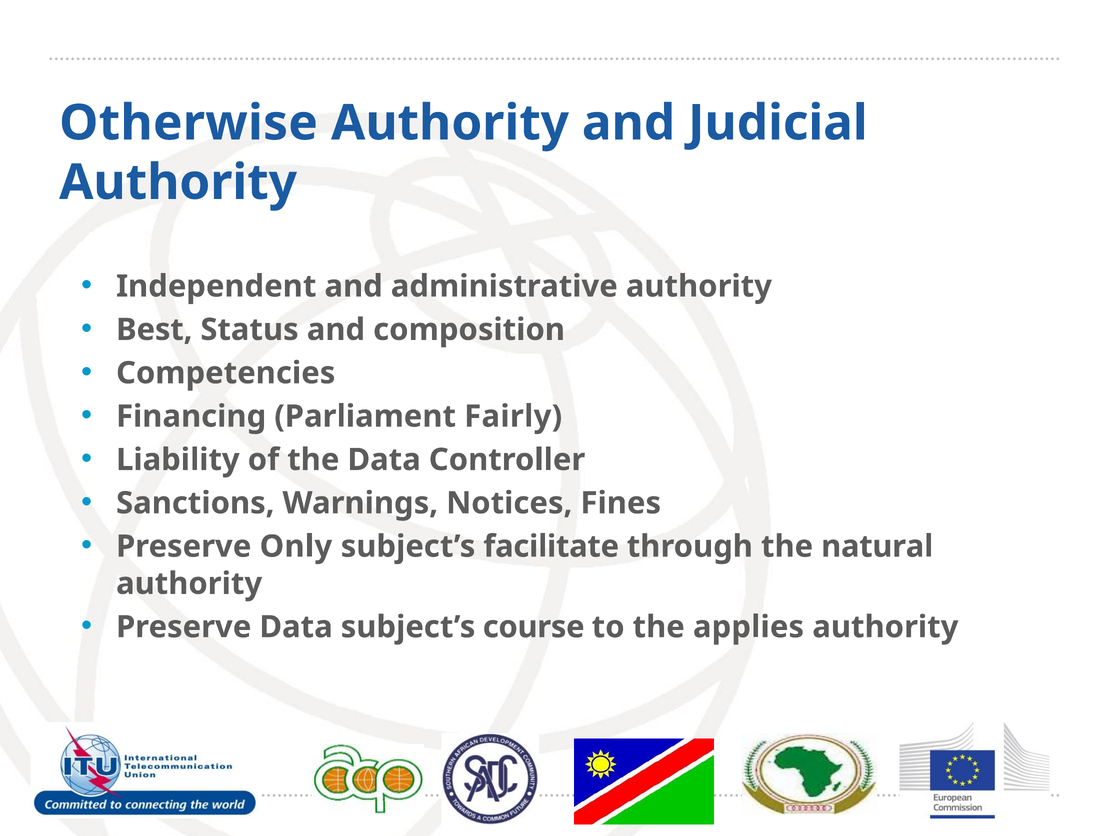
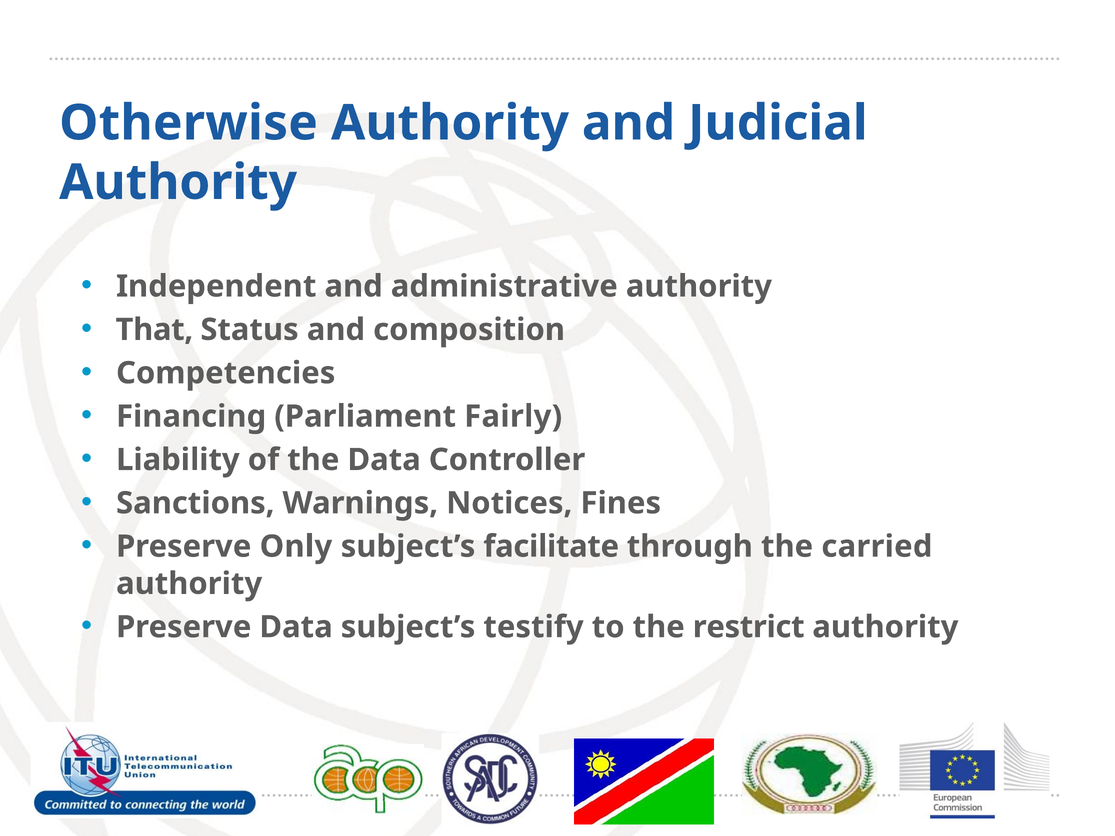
Best: Best -> That
natural: natural -> carried
course: course -> testify
applies: applies -> restrict
